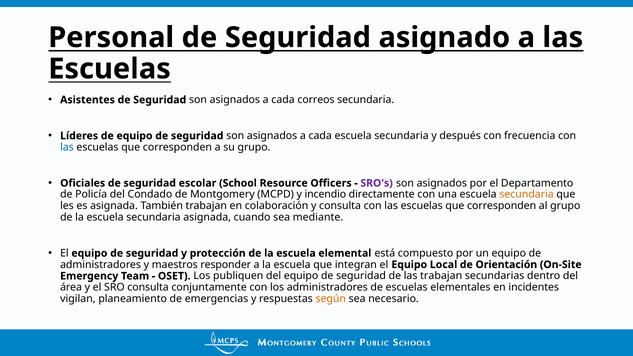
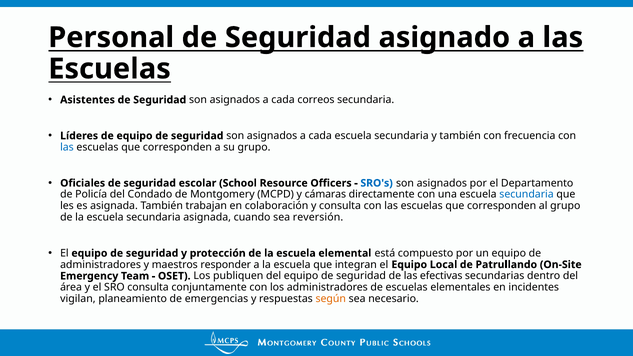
y después: después -> también
SRO's colour: purple -> blue
incendio: incendio -> cámaras
secundaria at (527, 195) colour: orange -> blue
mediante: mediante -> reversión
Orientación: Orientación -> Patrullando
las trabajan: trabajan -> efectivas
